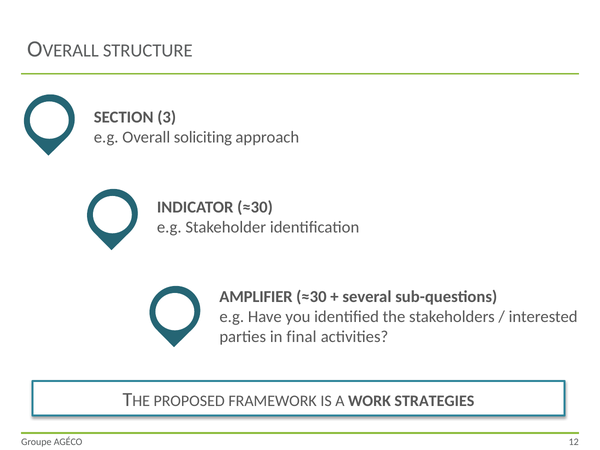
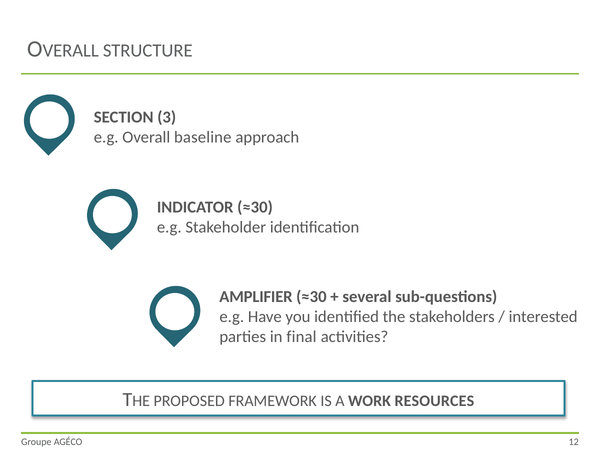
soliciting: soliciting -> baseline
STRATEGIES: STRATEGIES -> RESOURCES
